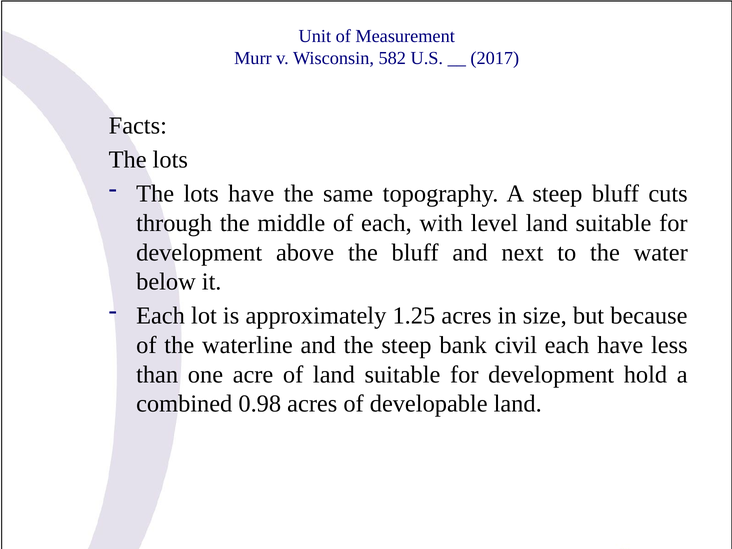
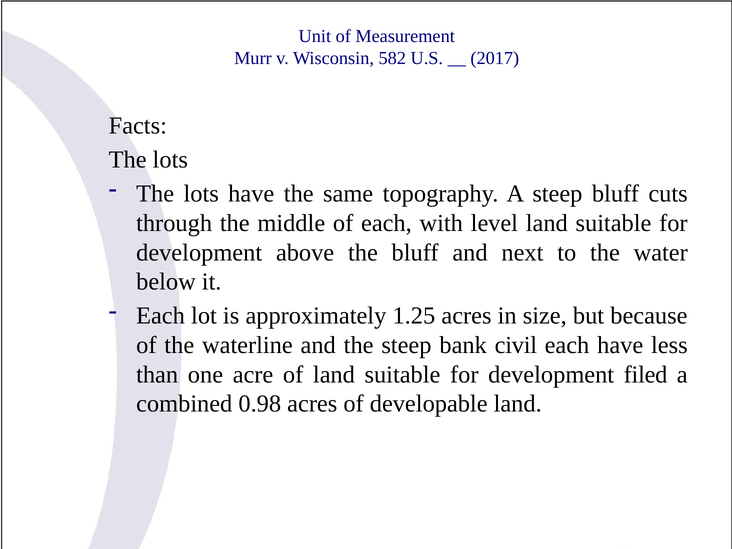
hold: hold -> filed
